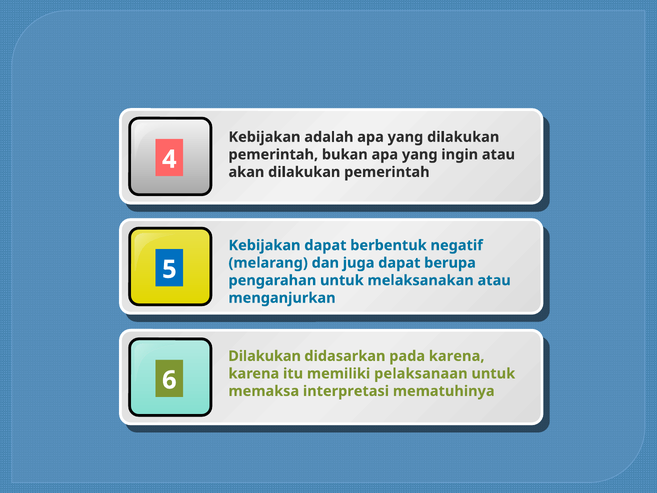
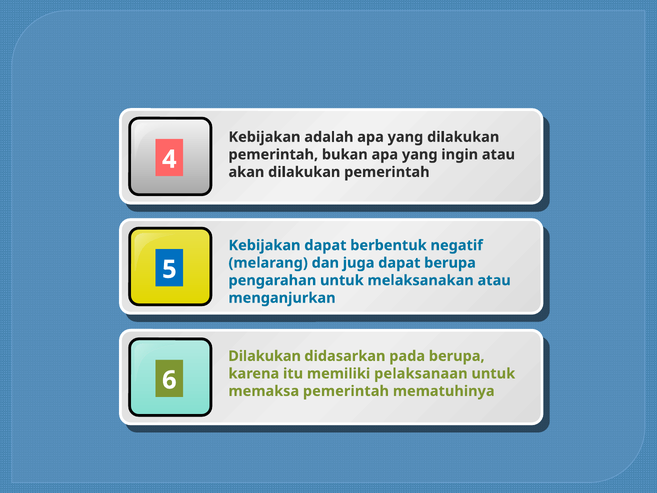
pada karena: karena -> berupa
memaksa interpretasi: interpretasi -> pemerintah
